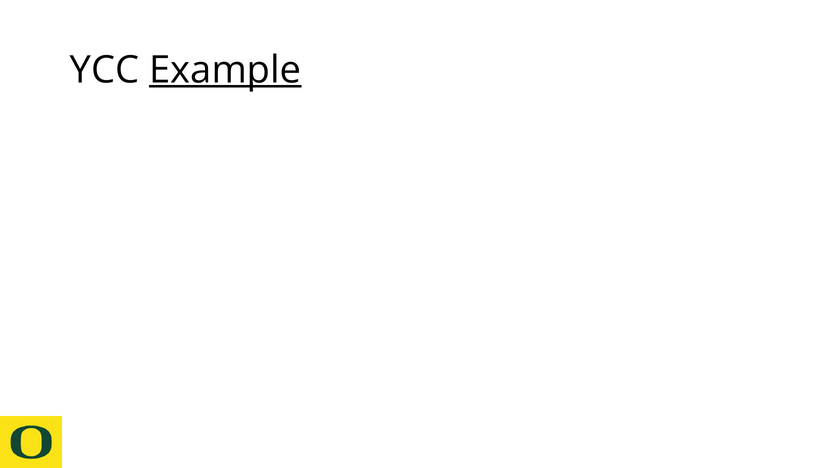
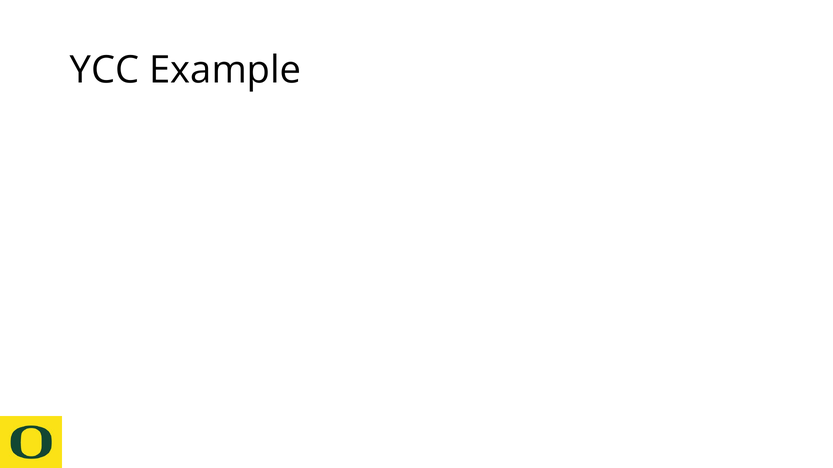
Example underline: present -> none
